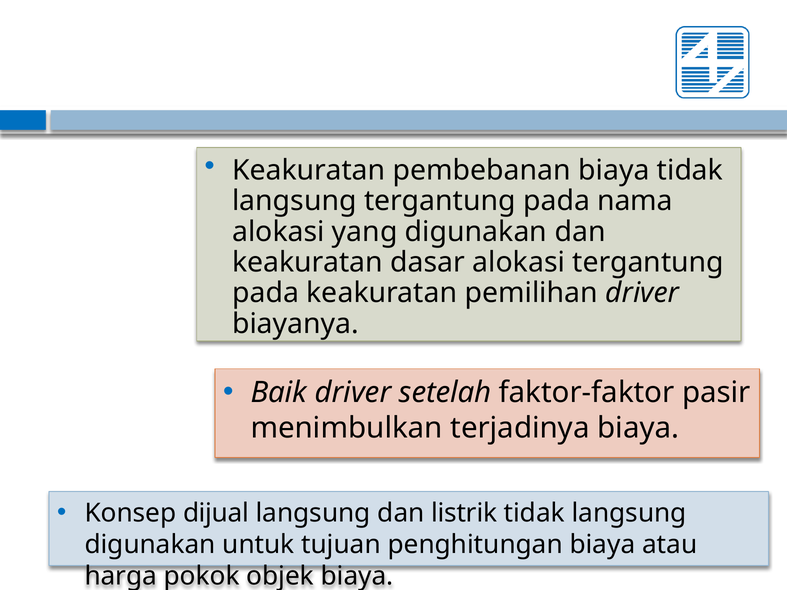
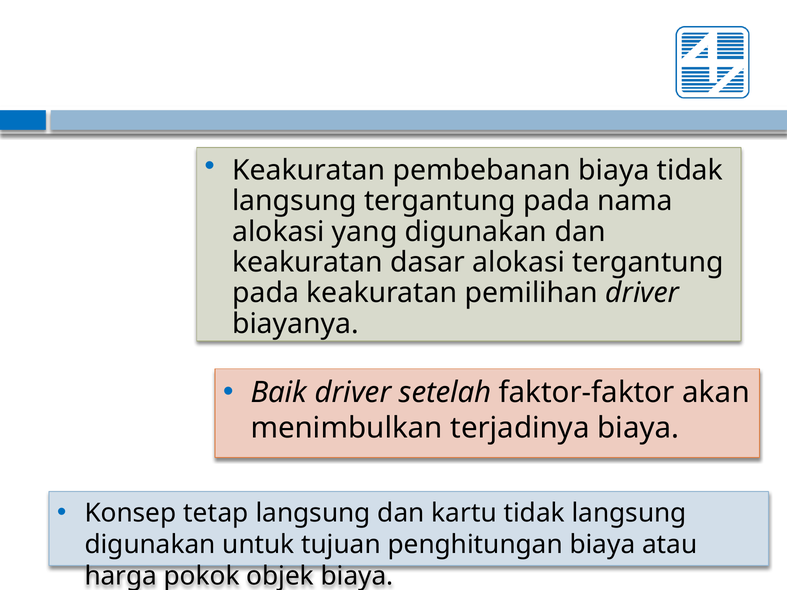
pasir: pasir -> akan
dijual: dijual -> tetap
listrik: listrik -> kartu
